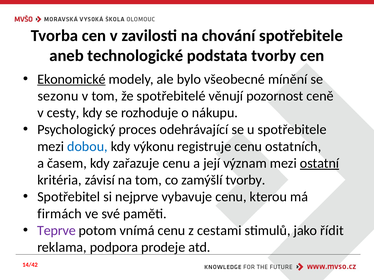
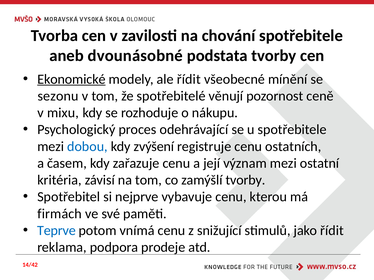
technologické: technologické -> dvounásobné
ale bylo: bylo -> řídit
cesty: cesty -> mixu
výkonu: výkonu -> zvýšení
ostatní underline: present -> none
Teprve colour: purple -> blue
cestami: cestami -> snižující
